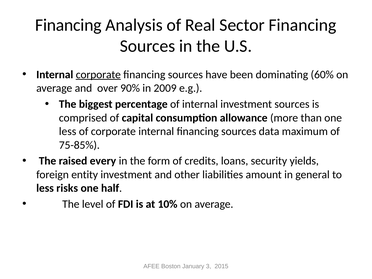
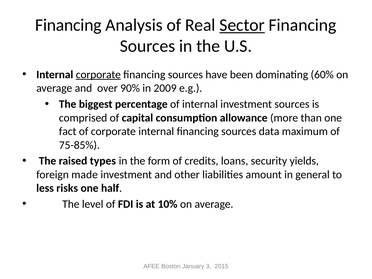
Sector underline: none -> present
less at (68, 131): less -> fact
every: every -> types
entity: entity -> made
